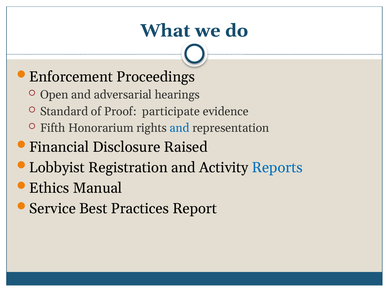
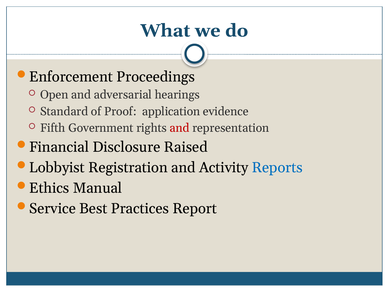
participate: participate -> application
Honorarium: Honorarium -> Government
and at (180, 128) colour: blue -> red
